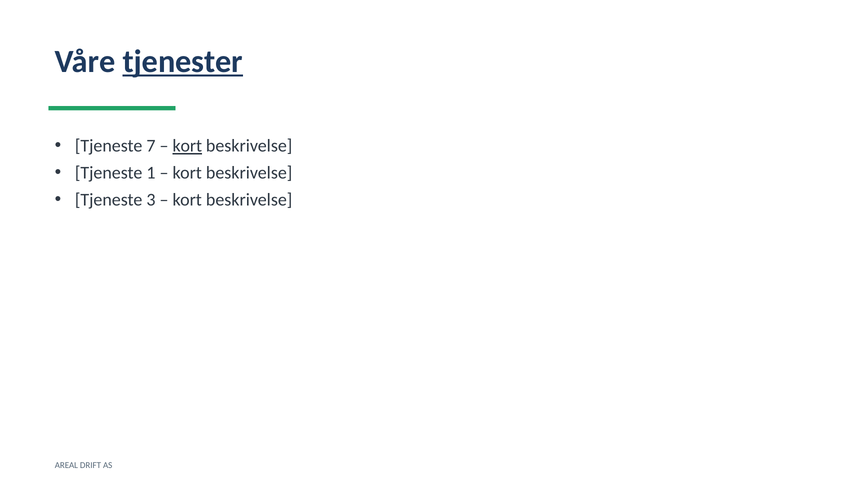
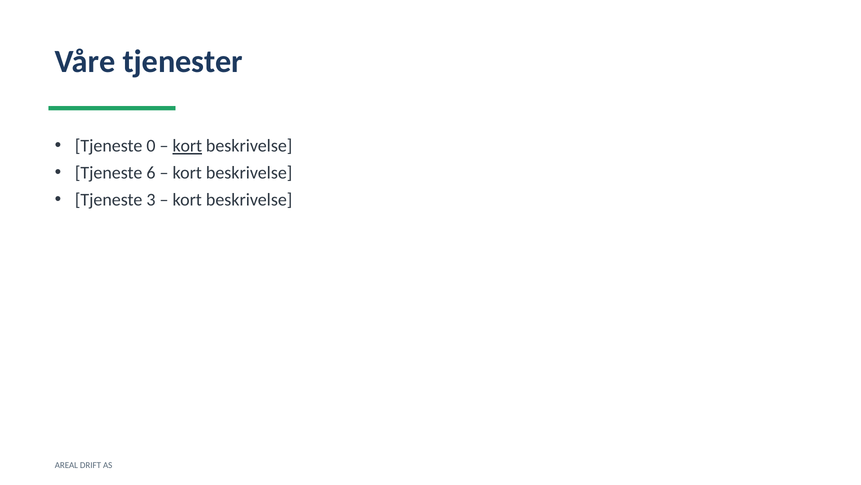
tjenester underline: present -> none
7: 7 -> 0
1: 1 -> 6
